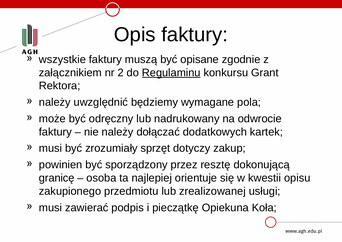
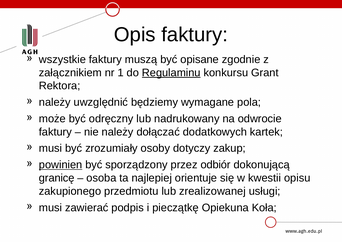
2: 2 -> 1
sprzęt: sprzęt -> osoby
powinien underline: none -> present
resztę: resztę -> odbiór
